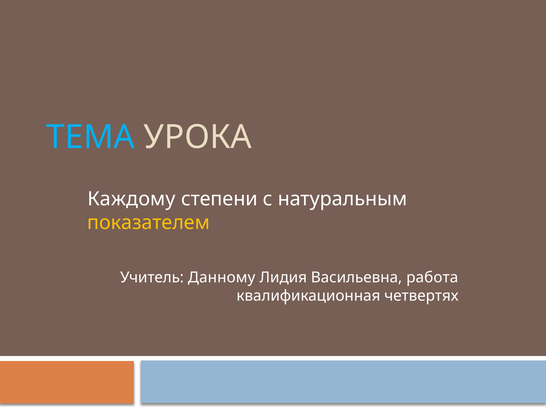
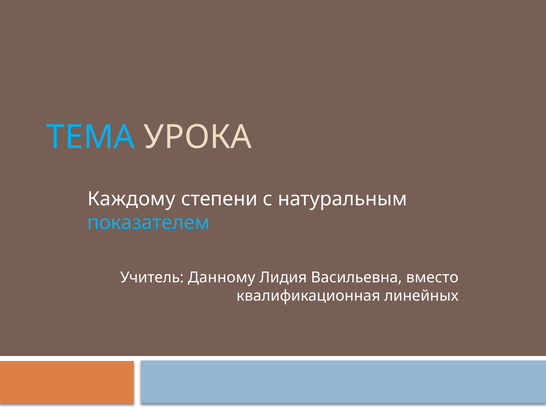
показателем colour: yellow -> light blue
работа: работа -> вместо
четвертях: четвертях -> линейных
